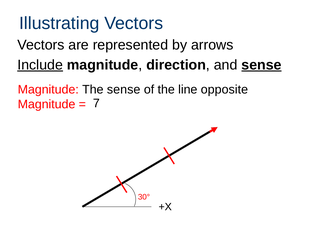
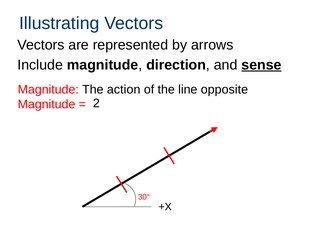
Include underline: present -> none
The sense: sense -> action
7: 7 -> 2
